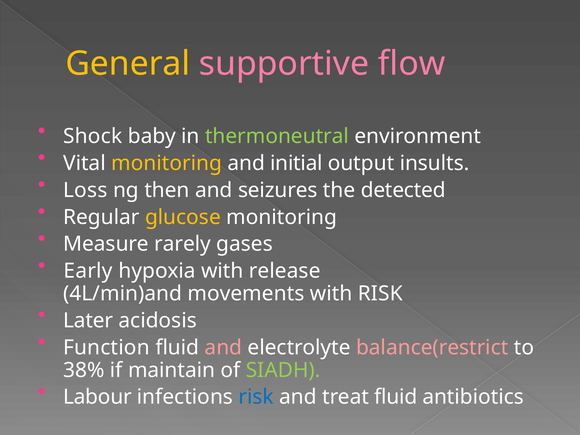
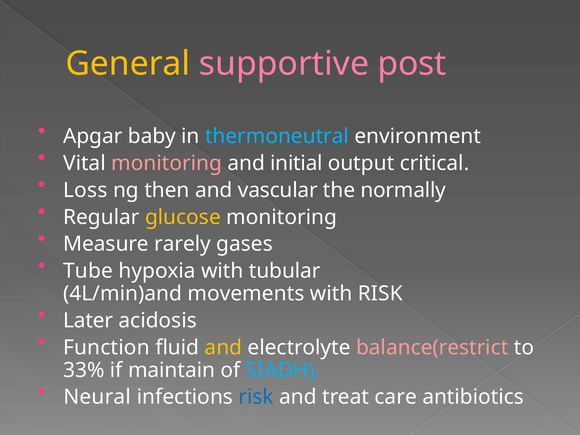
flow: flow -> post
Shock: Shock -> Apgar
thermoneutral colour: light green -> light blue
monitoring at (167, 163) colour: yellow -> pink
insults: insults -> critical
seizures: seizures -> vascular
detected: detected -> normally
Early: Early -> Tube
release: release -> tubular
and at (223, 348) colour: pink -> yellow
38%: 38% -> 33%
SIADH colour: light green -> light blue
Labour: Labour -> Neural
treat fluid: fluid -> care
